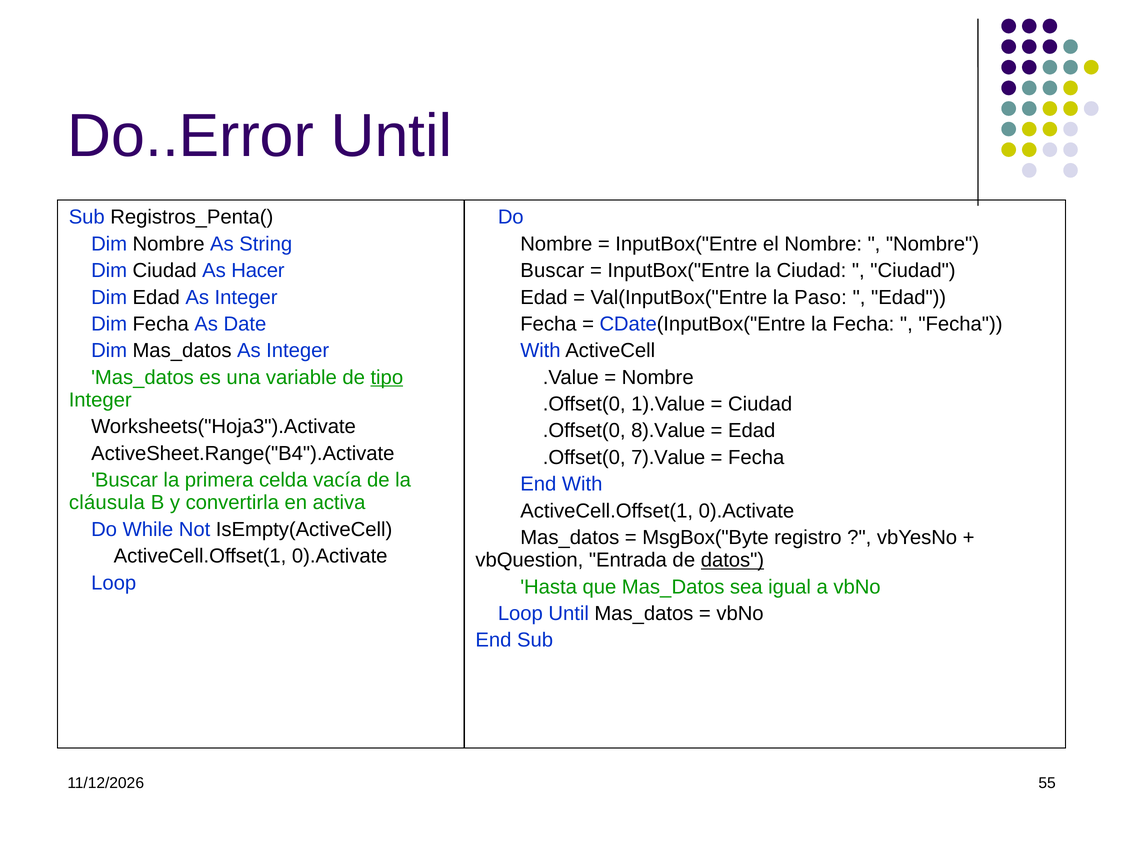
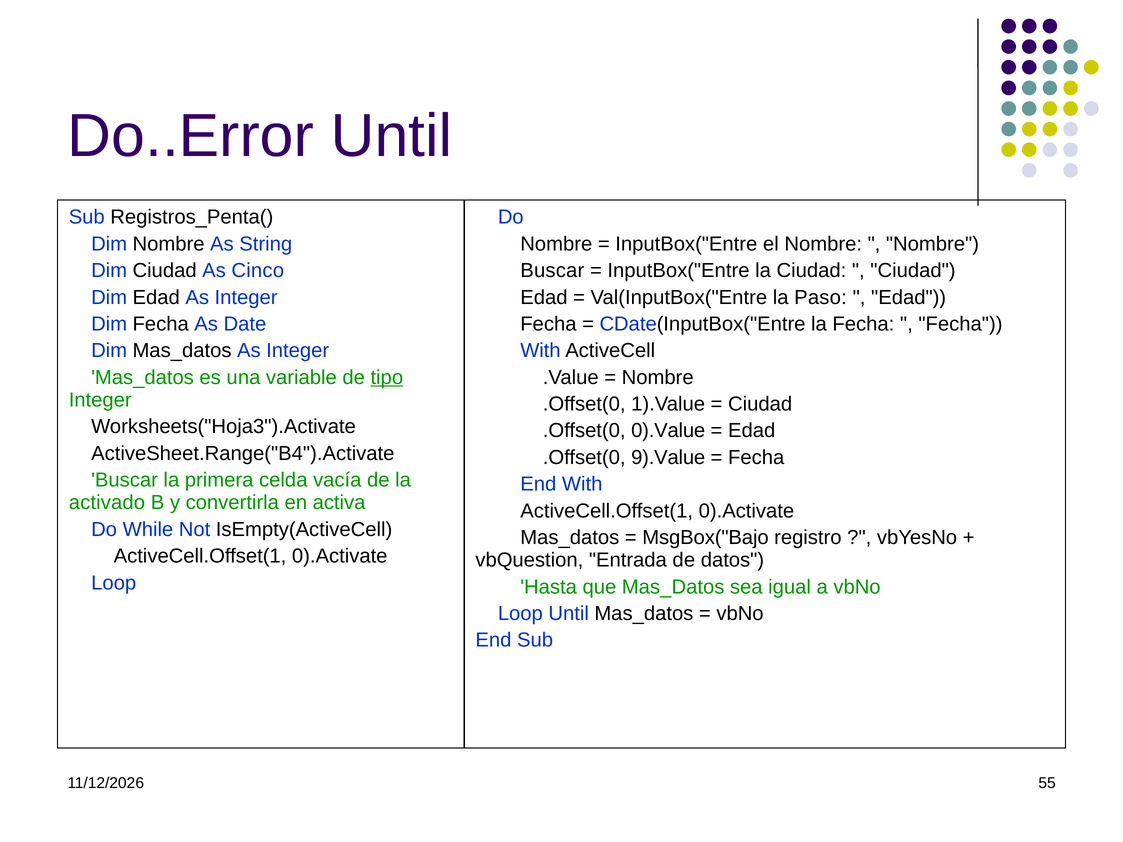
Hacer: Hacer -> Cinco
8).Value: 8).Value -> 0).Value
7).Value: 7).Value -> 9).Value
cláusula: cláusula -> activado
MsgBox("Byte: MsgBox("Byte -> MsgBox("Bajo
datos underline: present -> none
